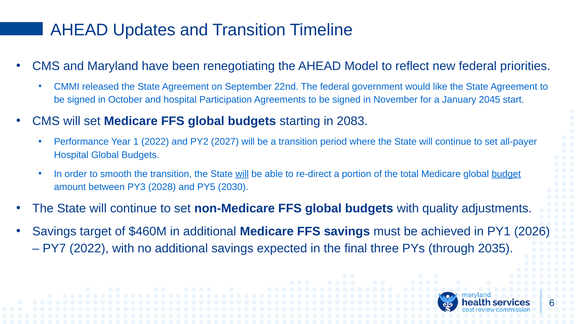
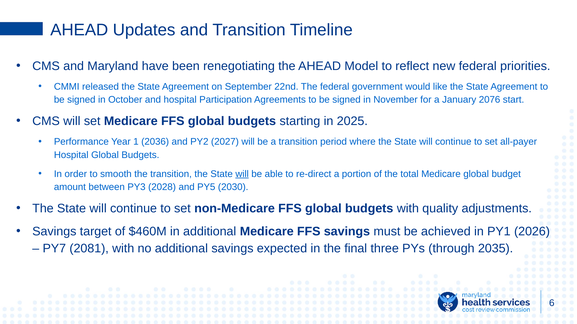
2045: 2045 -> 2076
2083: 2083 -> 2025
1 2022: 2022 -> 2036
budget underline: present -> none
PY7 2022: 2022 -> 2081
